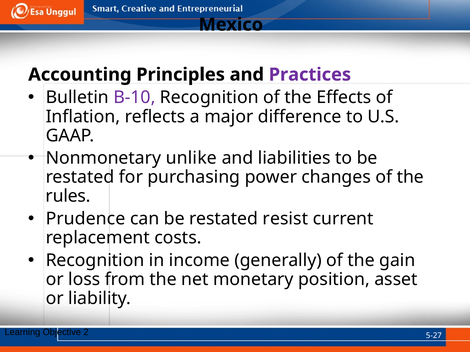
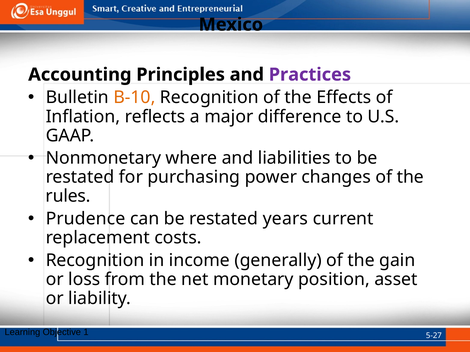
B-10 colour: purple -> orange
unlike: unlike -> where
resist: resist -> years
2: 2 -> 1
